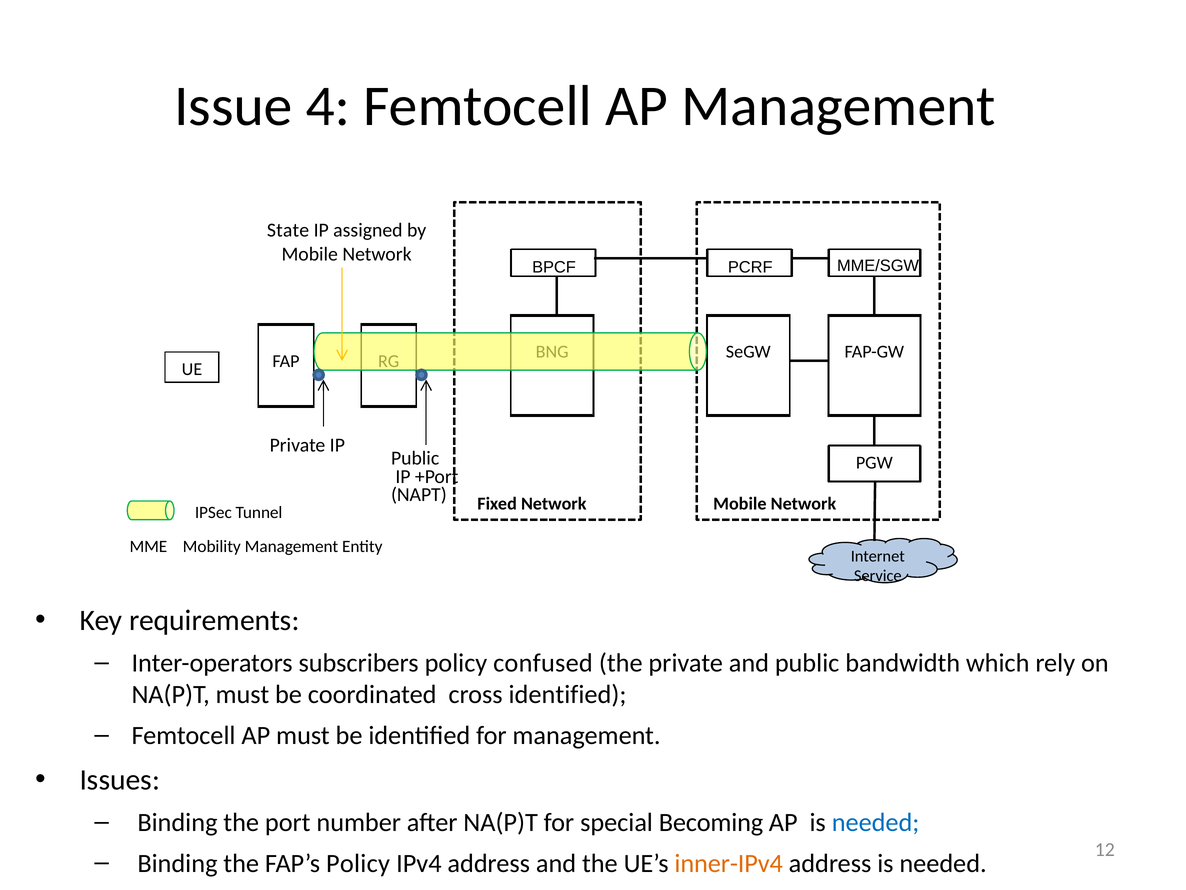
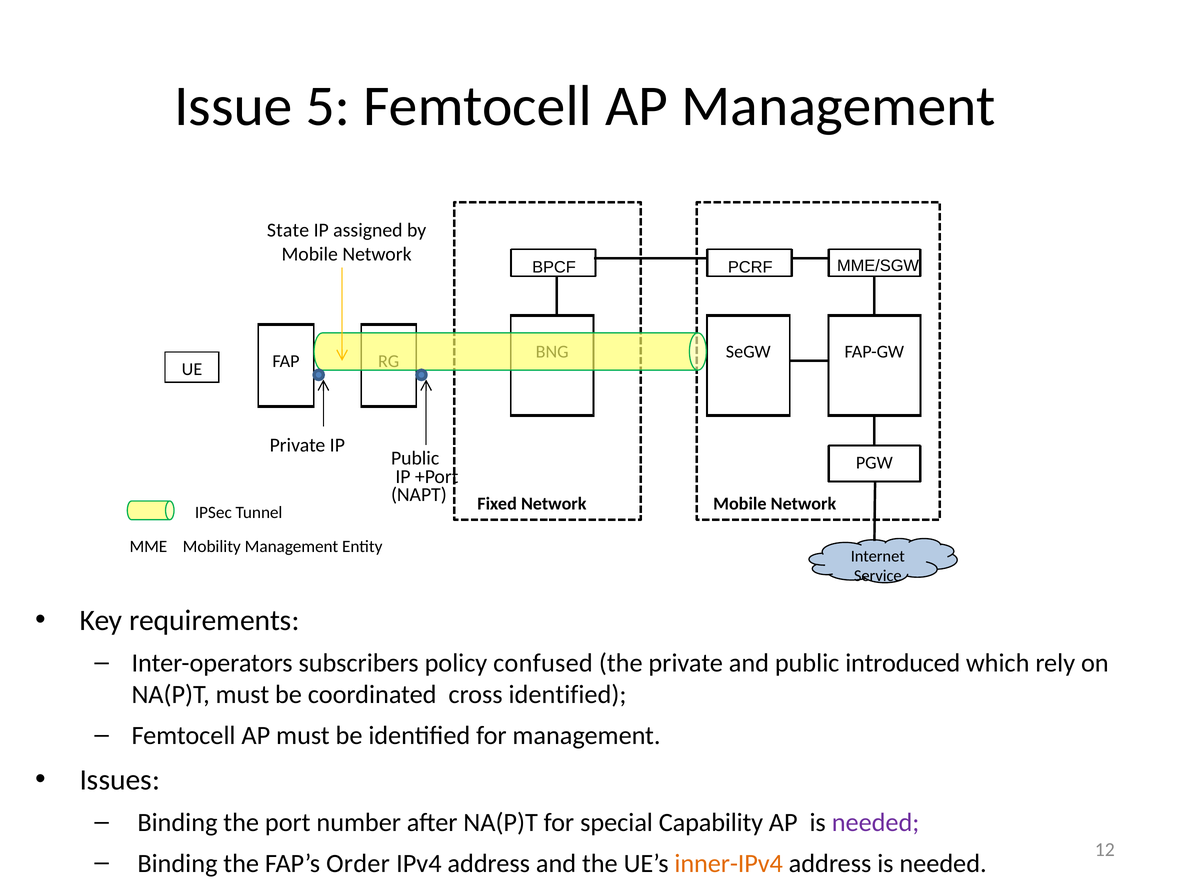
4: 4 -> 5
bandwidth: bandwidth -> introduced
Becoming: Becoming -> Capability
needed at (876, 822) colour: blue -> purple
FAP’s Policy: Policy -> Order
